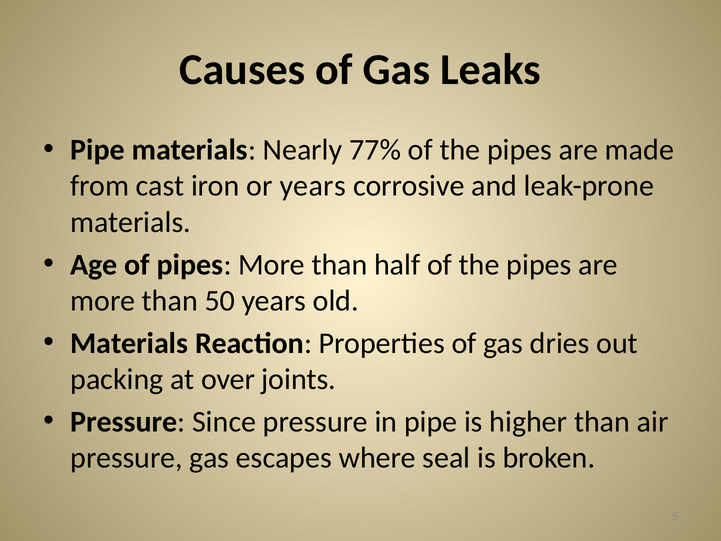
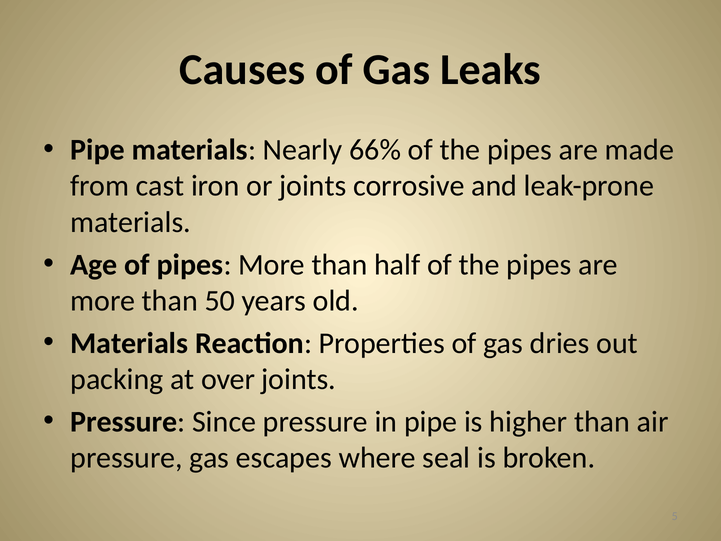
77%: 77% -> 66%
or years: years -> joints
